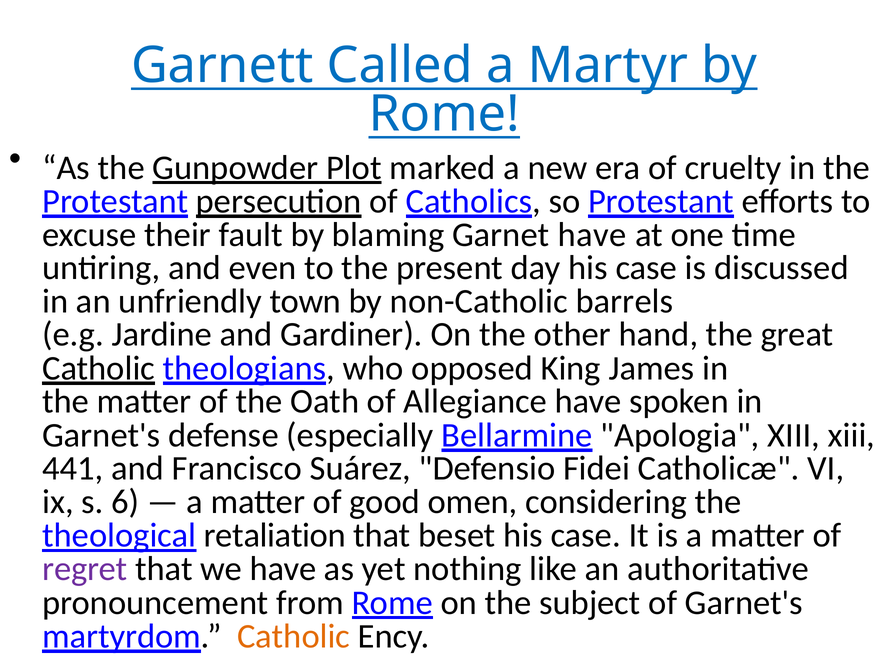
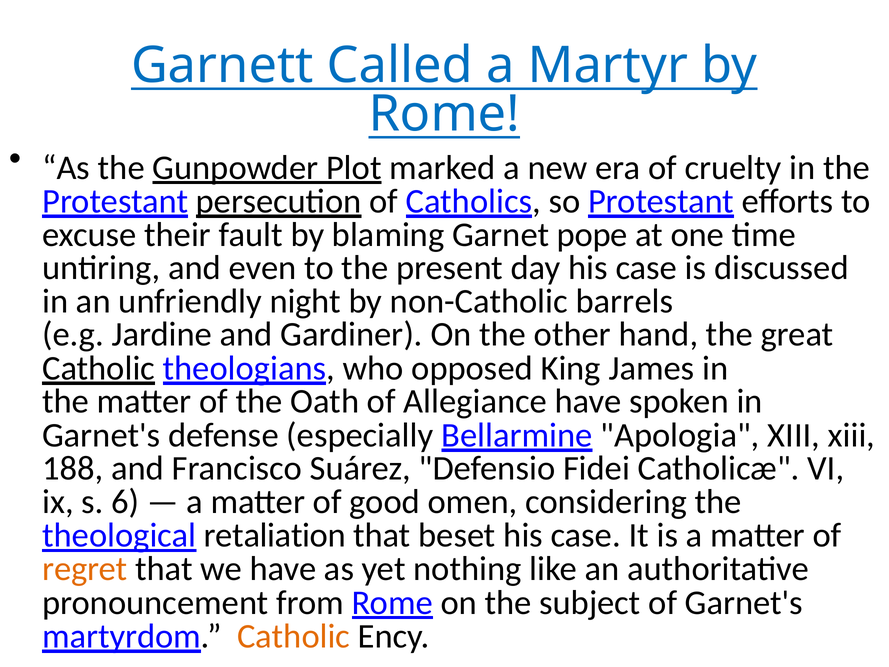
Garnet have: have -> pope
town: town -> night
441: 441 -> 188
regret colour: purple -> orange
